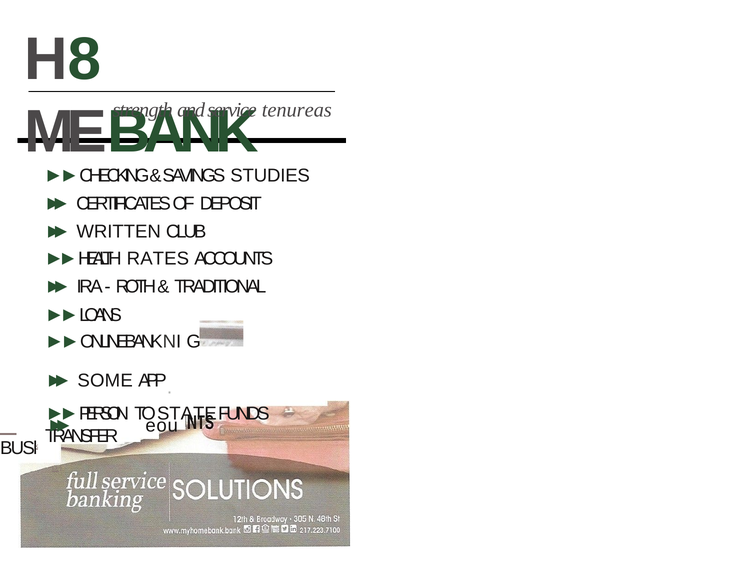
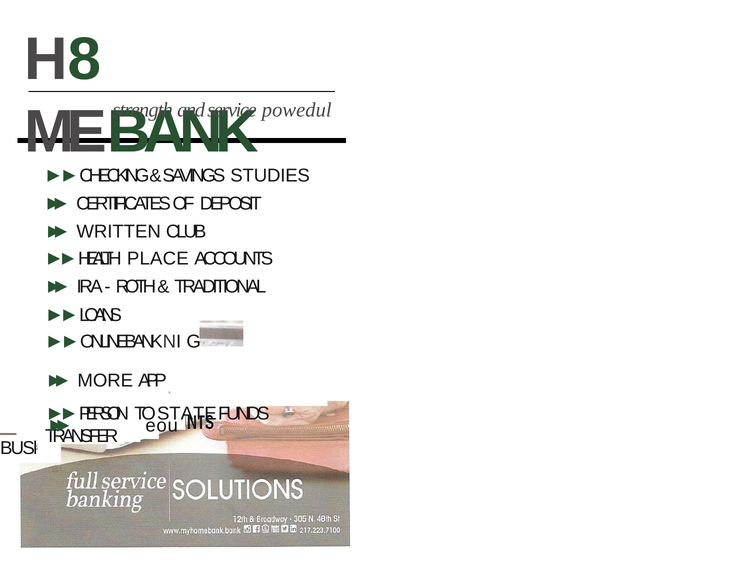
tenureas: tenureas -> powedul
RATES: RATES -> PLACE
SOME: SOME -> MORE
